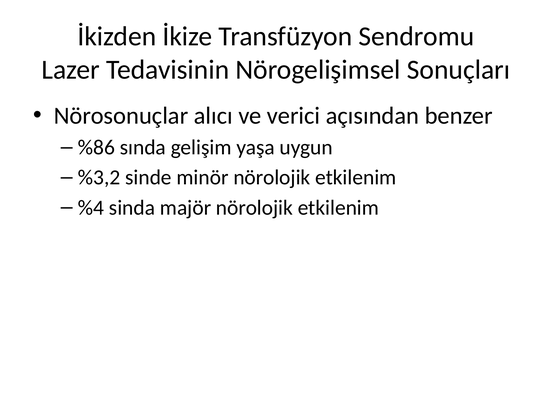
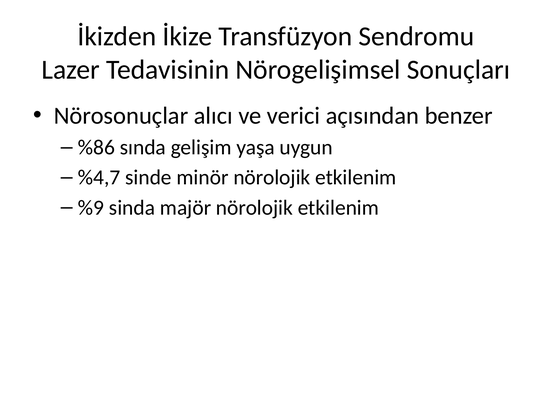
%3,2: %3,2 -> %4,7
%4: %4 -> %9
